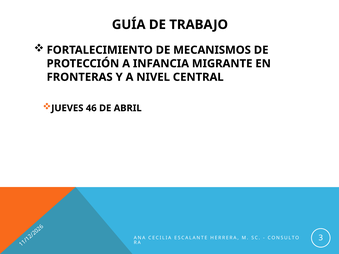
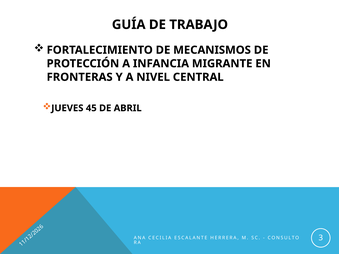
46: 46 -> 45
